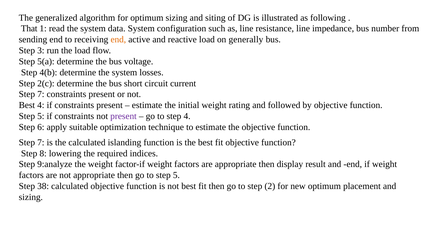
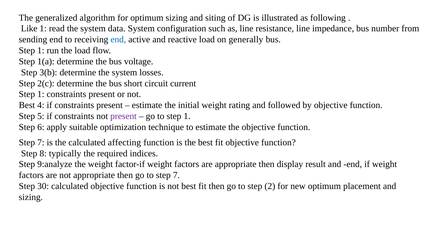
That: That -> Like
end at (118, 40) colour: orange -> blue
3 at (41, 51): 3 -> 1
5(a: 5(a -> 1(a
4(b: 4(b -> 3(b
7 at (41, 94): 7 -> 1
to step 4: 4 -> 1
islanding: islanding -> affecting
lowering: lowering -> typically
to step 5: 5 -> 7
38: 38 -> 30
